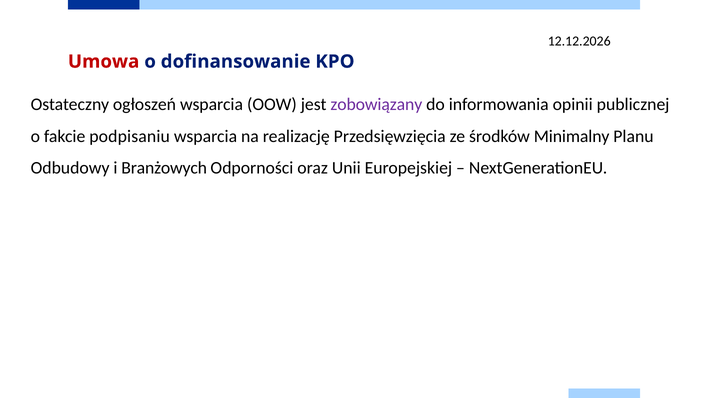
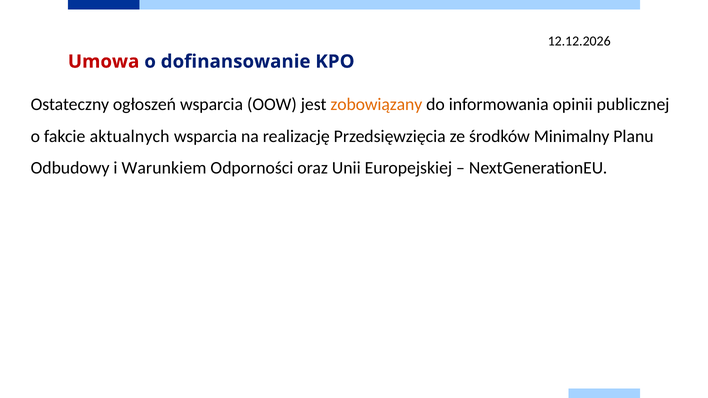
zobowiązany colour: purple -> orange
podpisaniu: podpisaniu -> aktualnych
Branżowych: Branżowych -> Warunkiem
